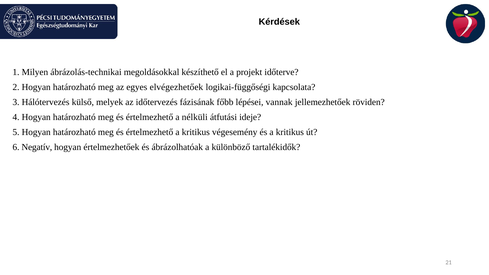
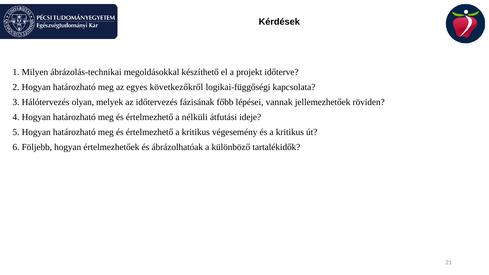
elvégezhetőek: elvégezhetőek -> következőkről
külső: külső -> olyan
Negatív: Negatív -> Följebb
